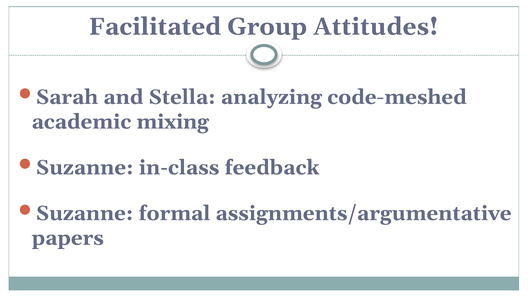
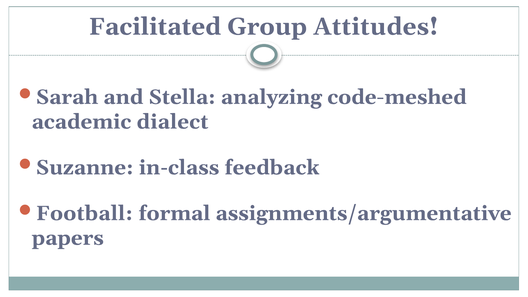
mixing: mixing -> dialect
Suzanne at (85, 213): Suzanne -> Football
